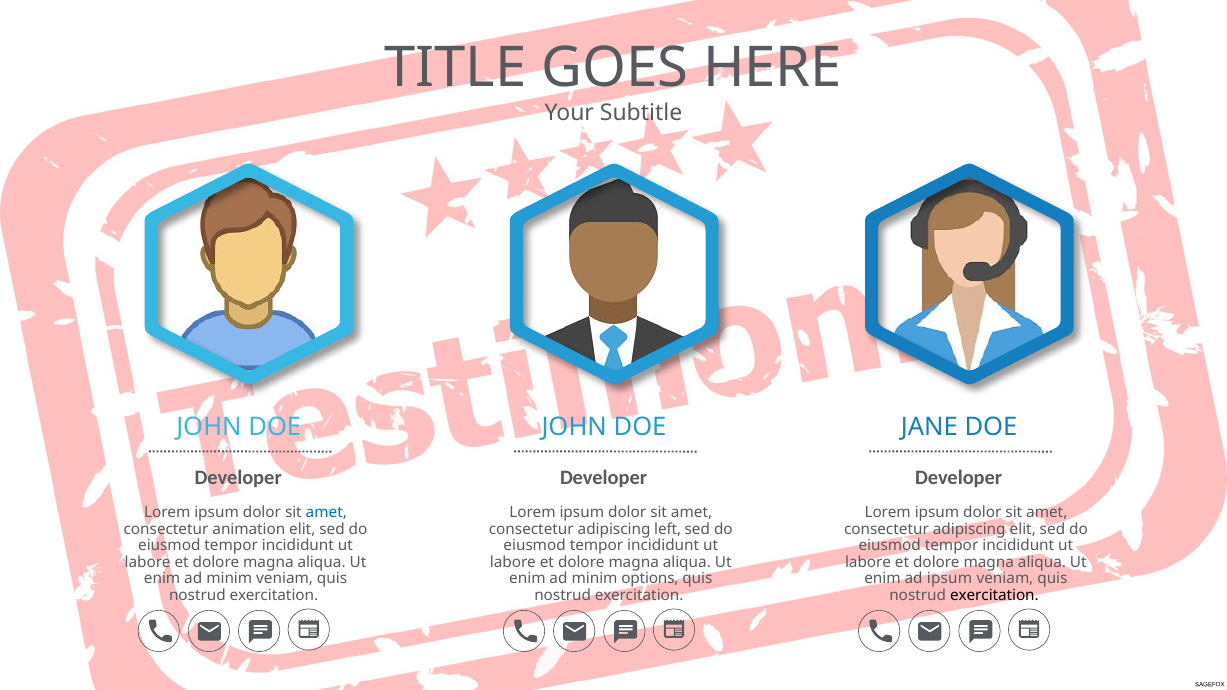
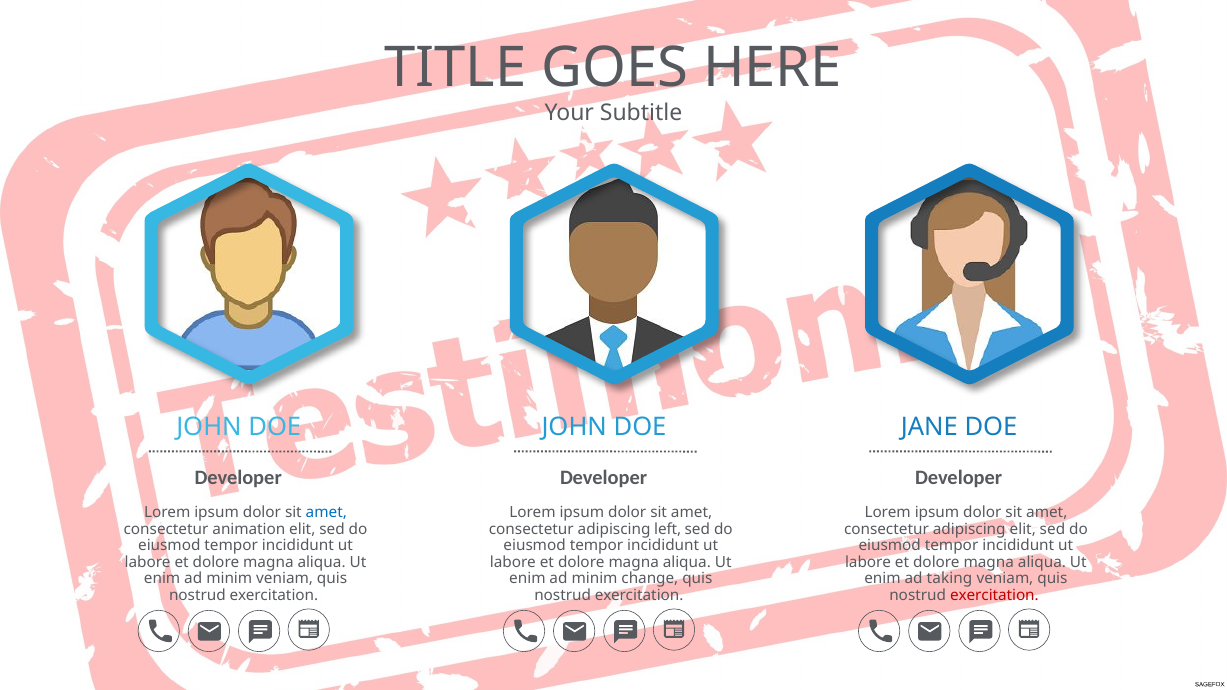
options: options -> change
ad ipsum: ipsum -> taking
exercitation at (994, 595) colour: black -> red
